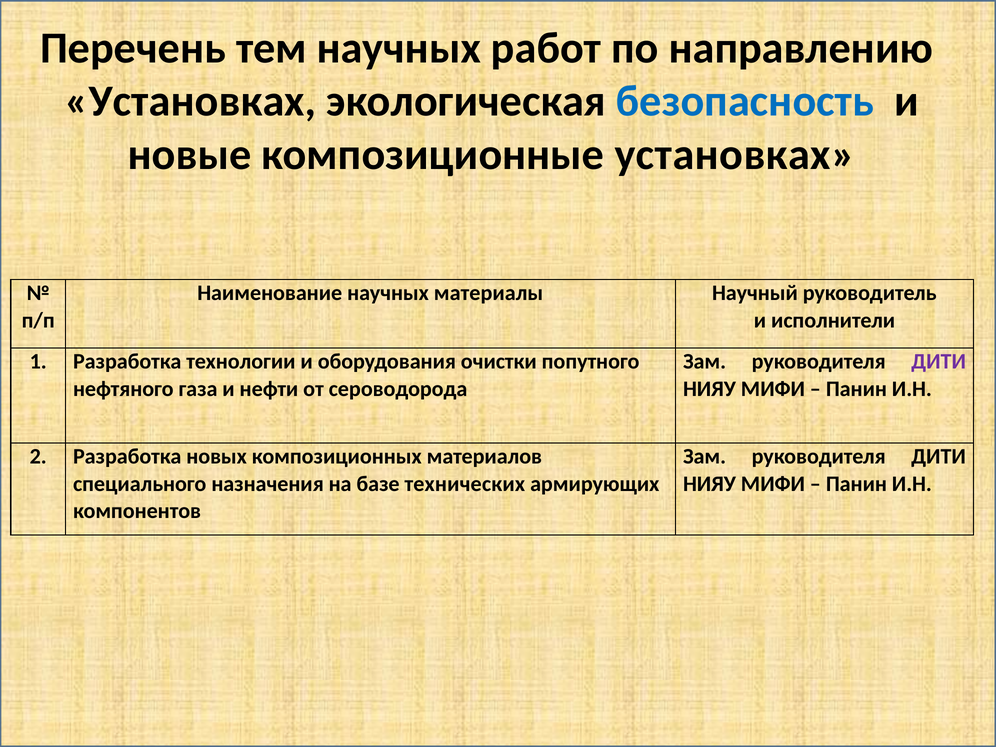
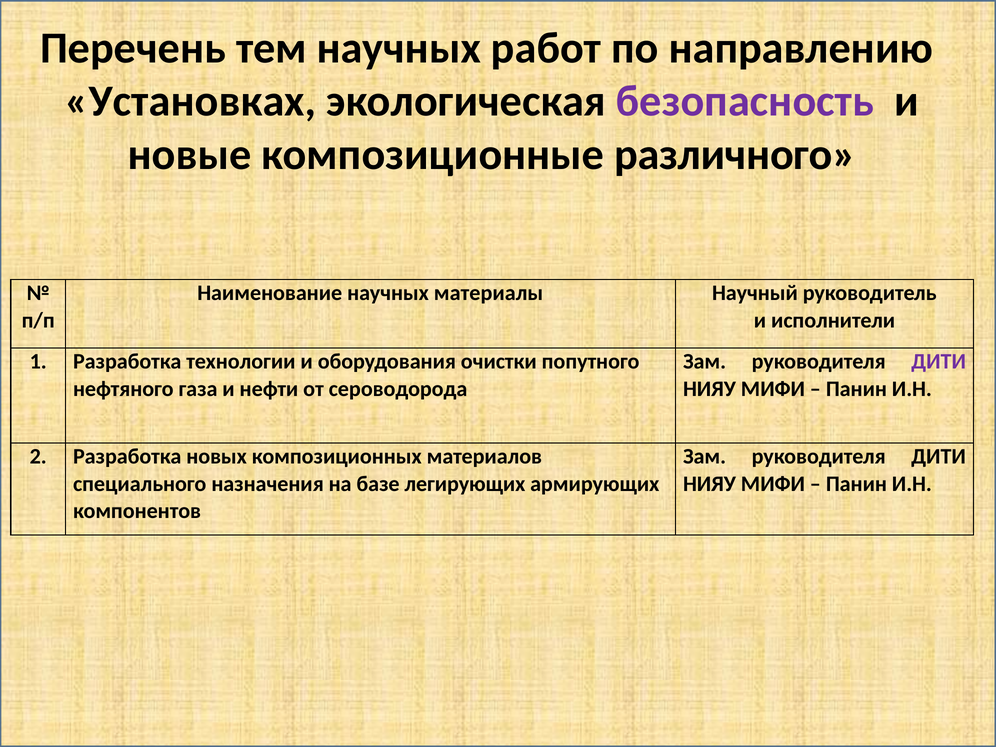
безопасность colour: blue -> purple
композиционные установках: установках -> различного
технических: технических -> легирующих
